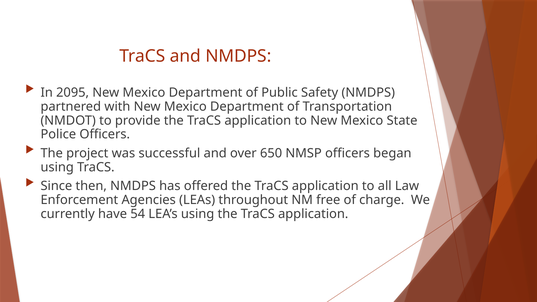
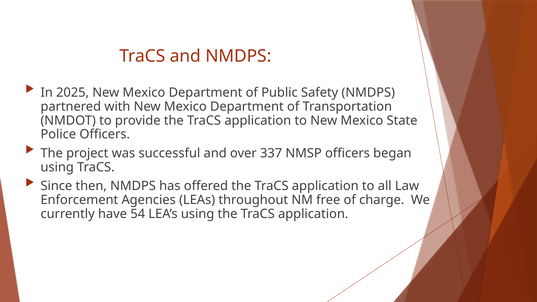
2095: 2095 -> 2025
650: 650 -> 337
